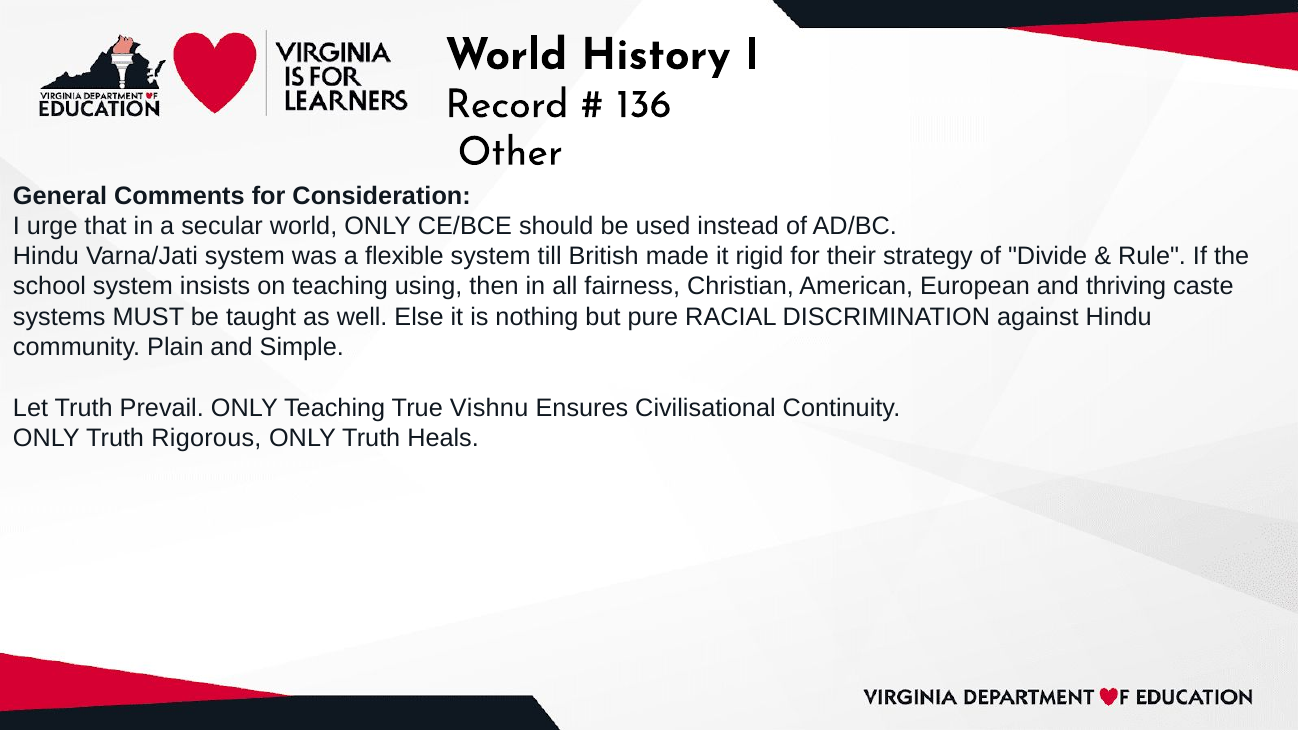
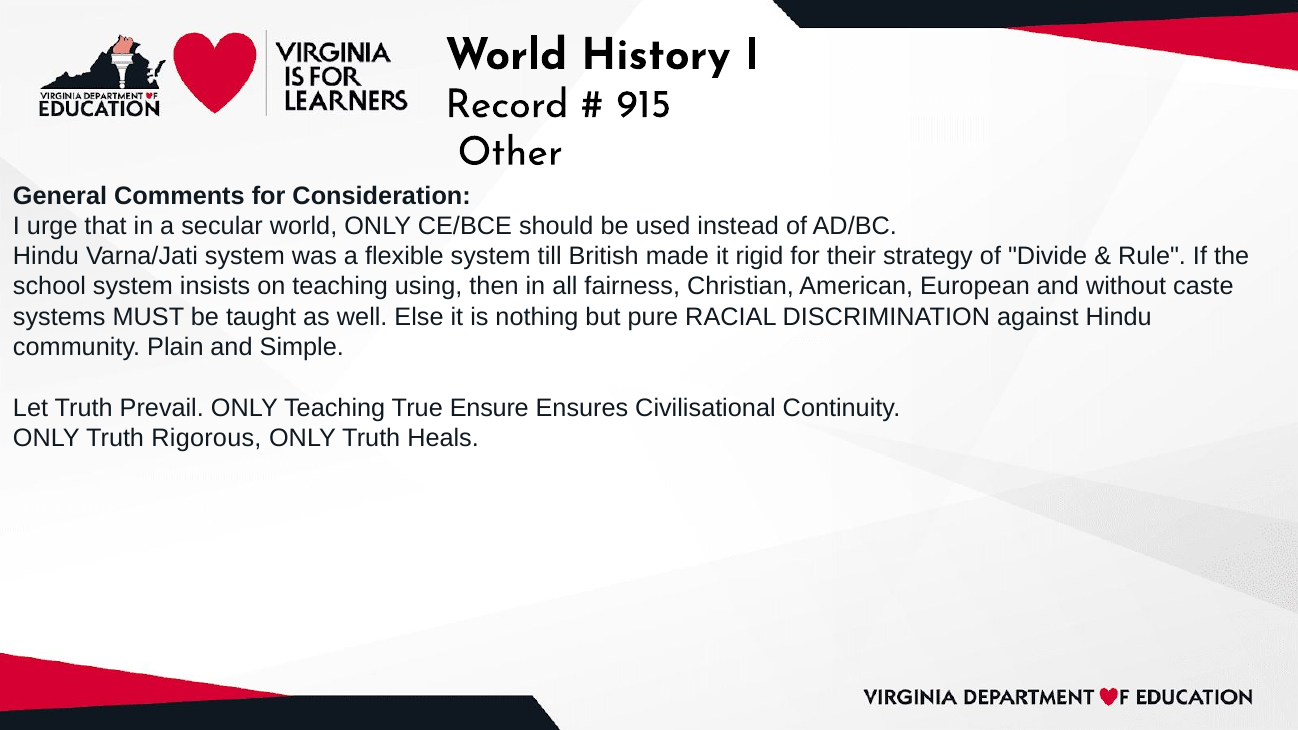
136: 136 -> 915
thriving: thriving -> without
Vishnu: Vishnu -> Ensure
